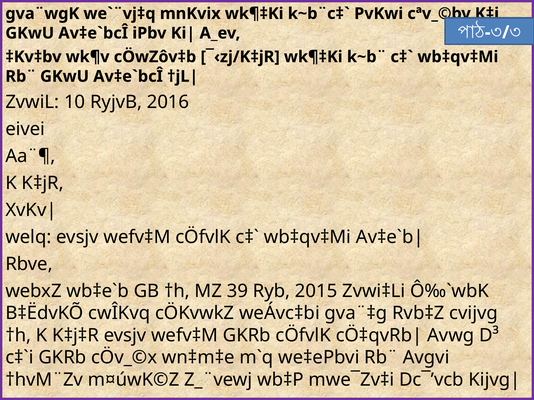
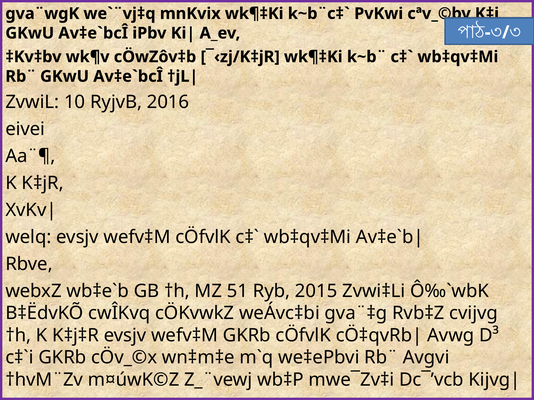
39: 39 -> 51
